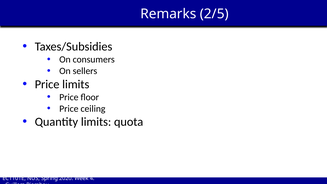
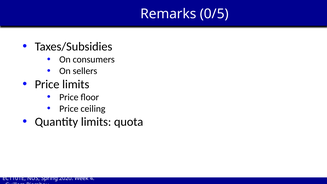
2/5: 2/5 -> 0/5
